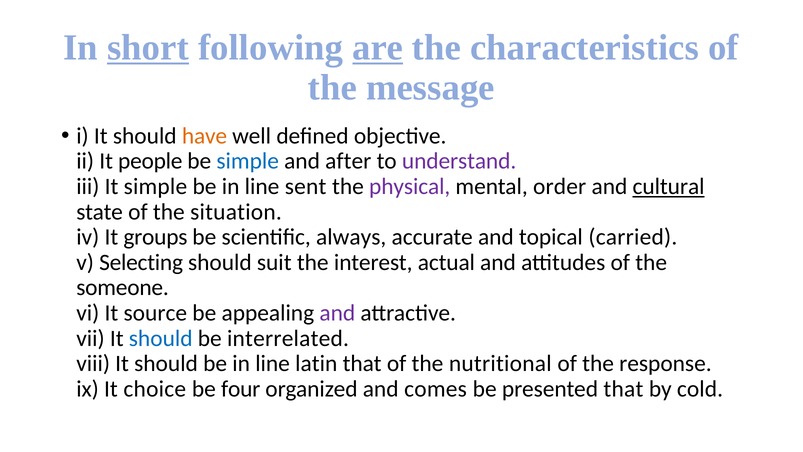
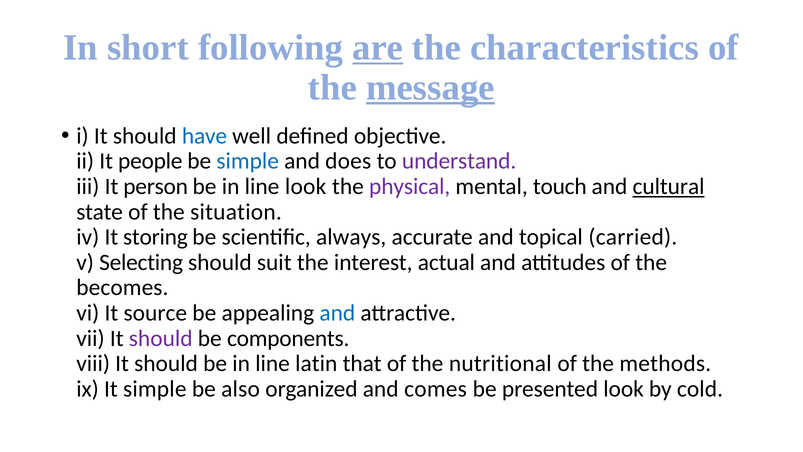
short underline: present -> none
message underline: none -> present
have colour: orange -> blue
after: after -> does
It simple: simple -> person
line sent: sent -> look
order: order -> touch
groups: groups -> storing
someone: someone -> becomes
and at (337, 313) colour: purple -> blue
should at (161, 338) colour: blue -> purple
interrelated: interrelated -> components
response: response -> methods
It choice: choice -> simple
four: four -> also
presented that: that -> look
